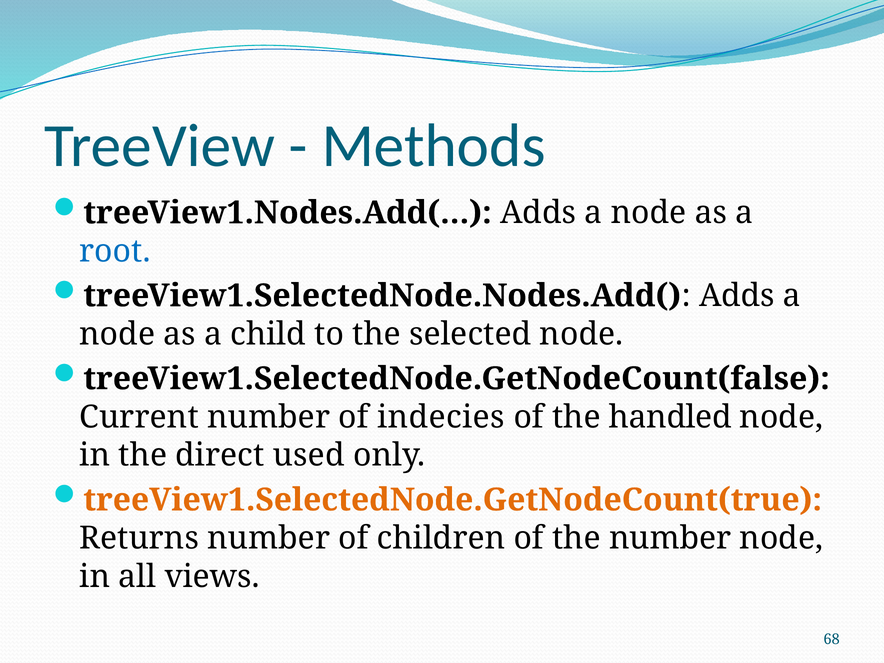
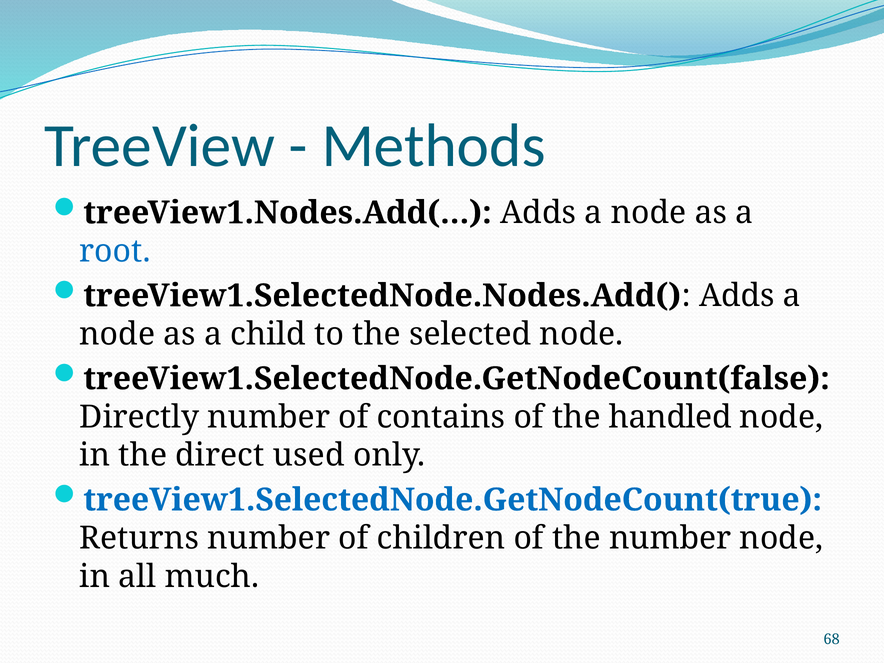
Current: Current -> Directly
indecies: indecies -> contains
treeView1.SelectedNode.GetNodeCount(true colour: orange -> blue
views: views -> much
